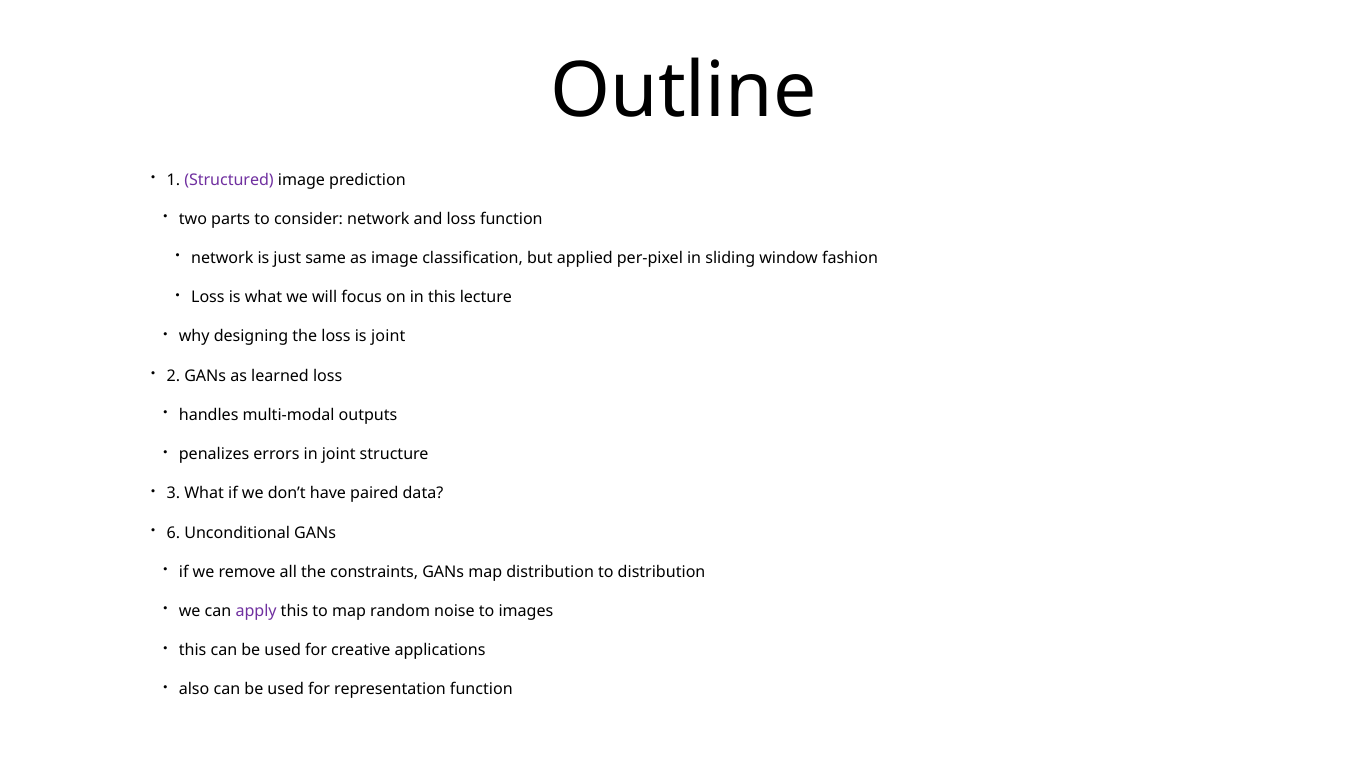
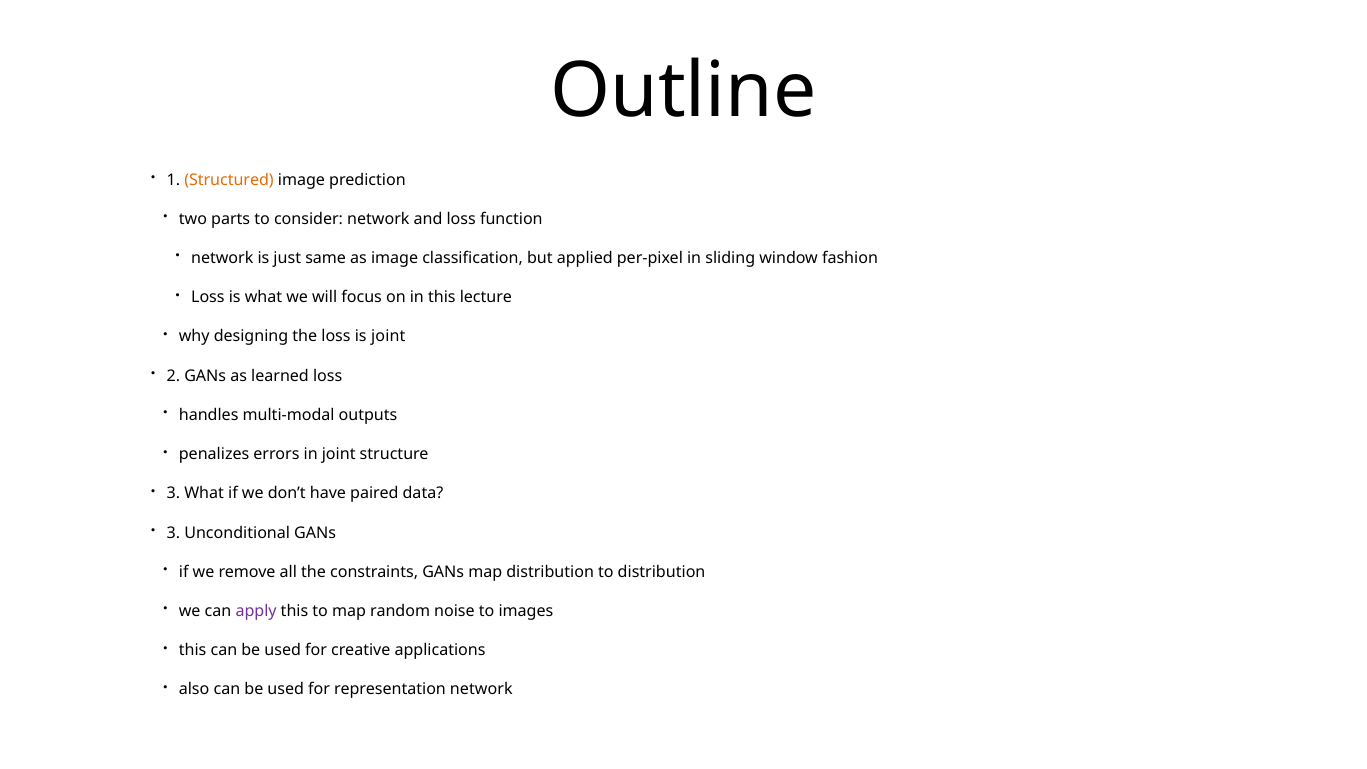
Structured colour: purple -> orange
6 at (173, 533): 6 -> 3
representation function: function -> network
